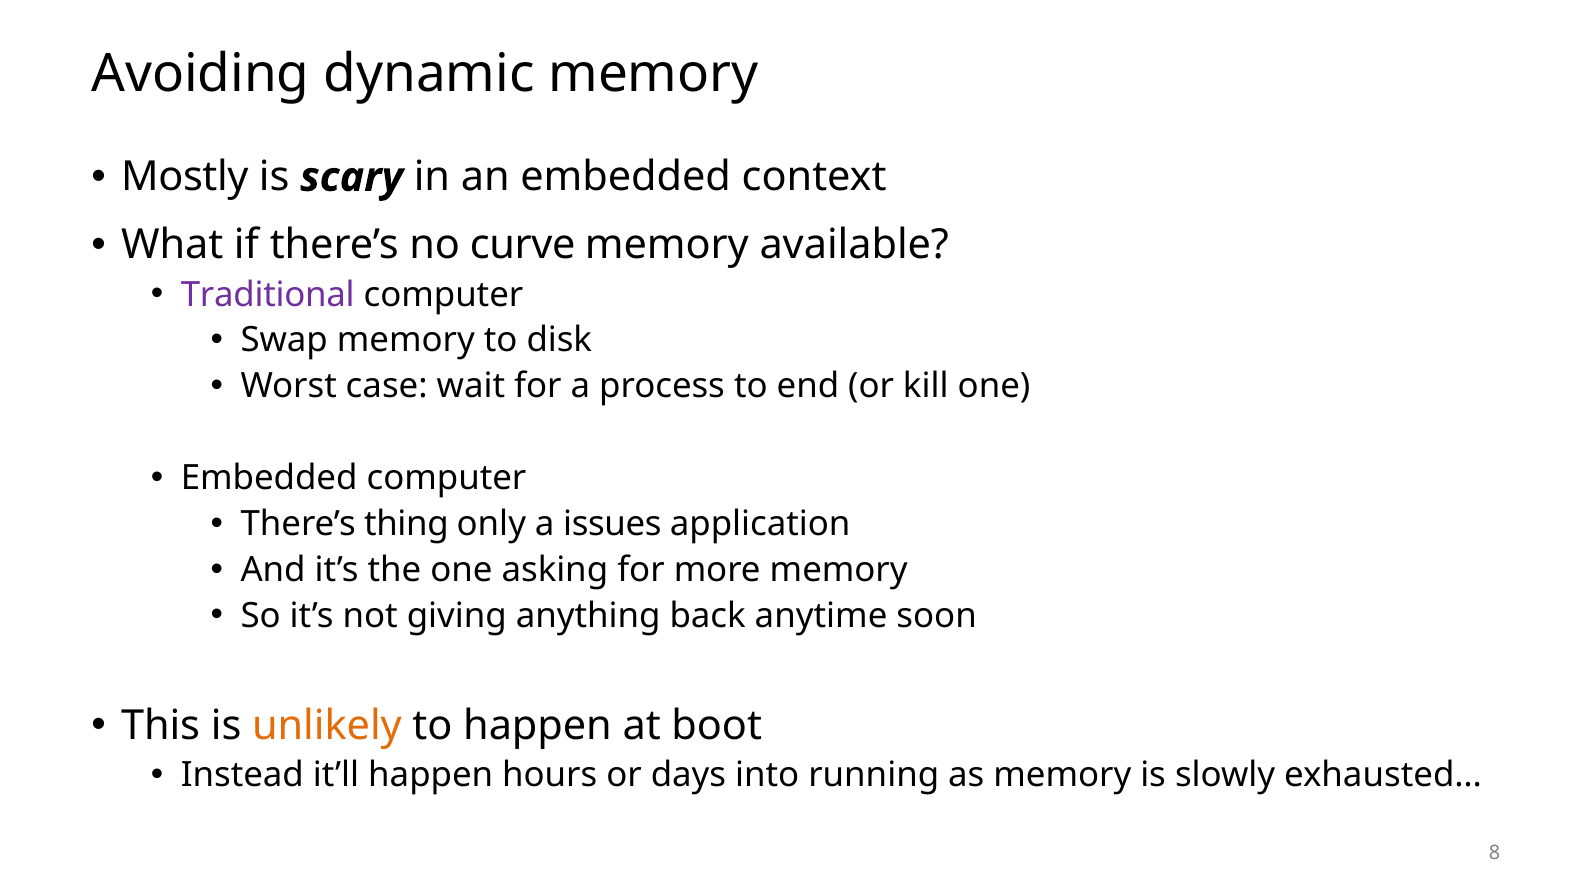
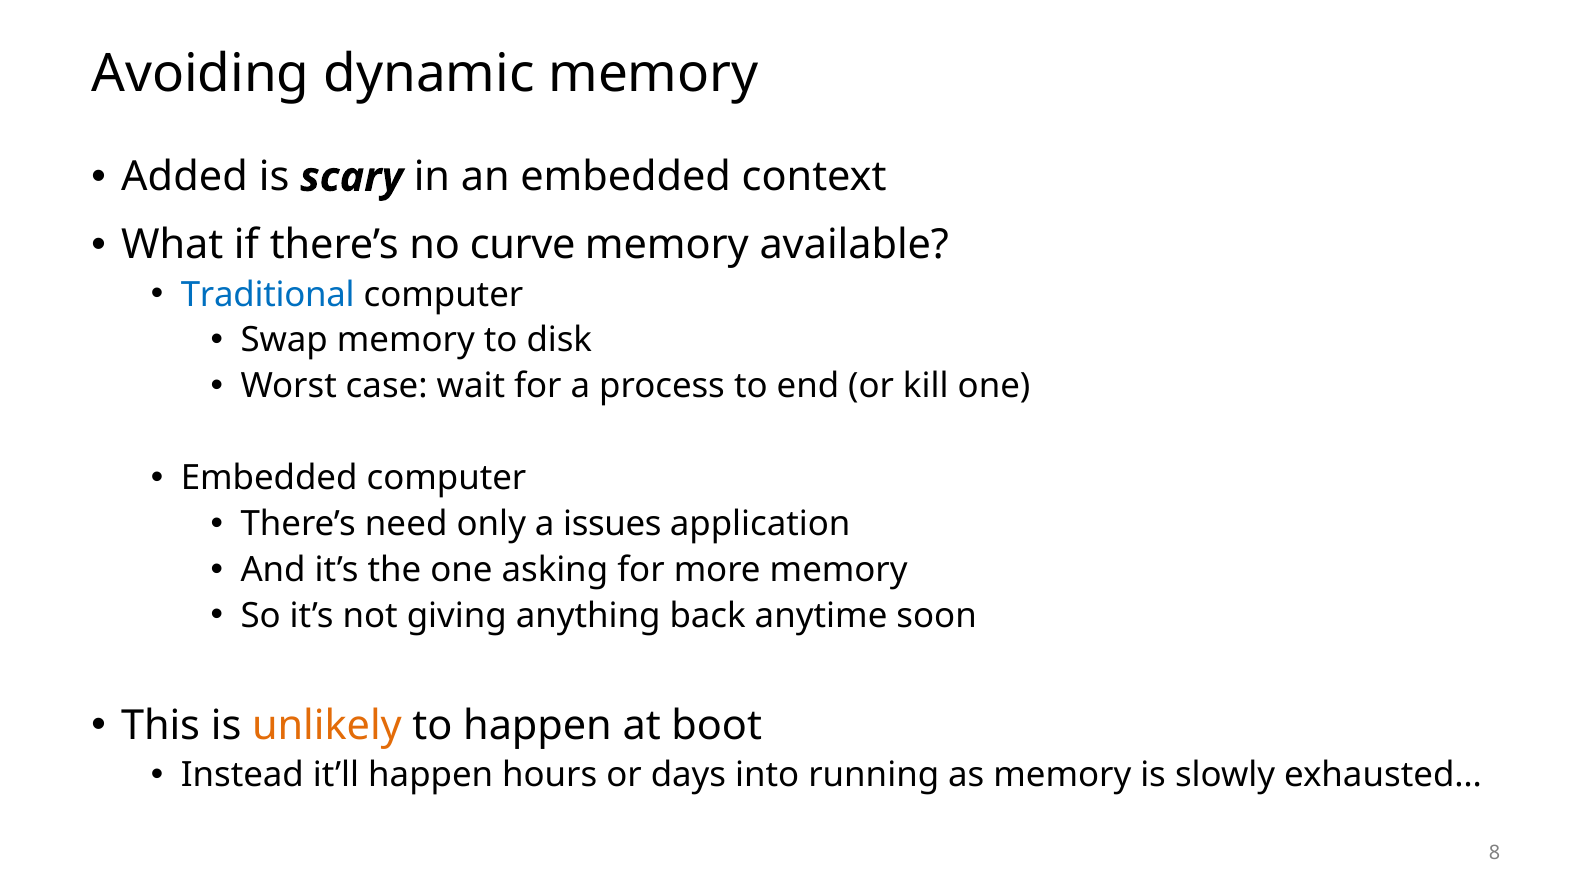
Mostly: Mostly -> Added
Traditional colour: purple -> blue
thing: thing -> need
